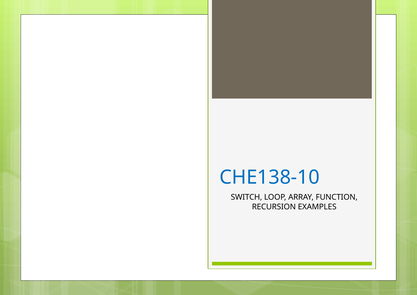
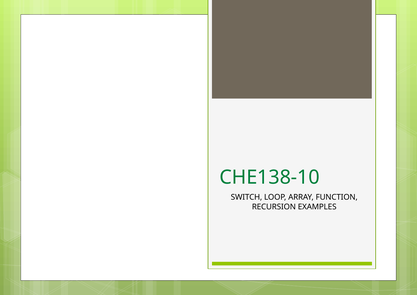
CHE138-10 colour: blue -> green
